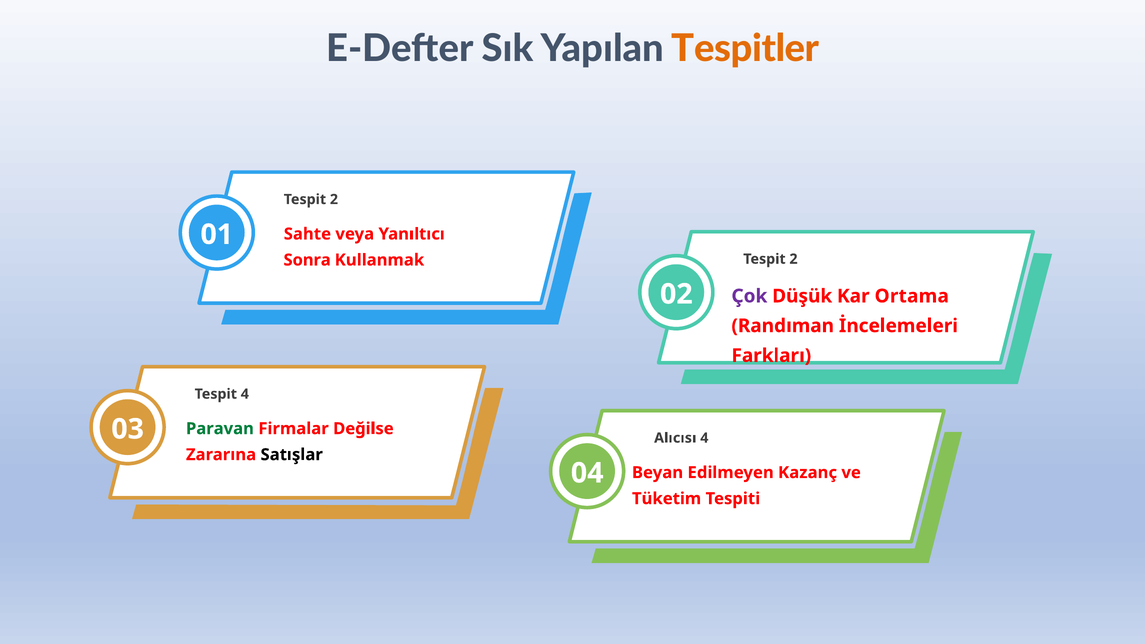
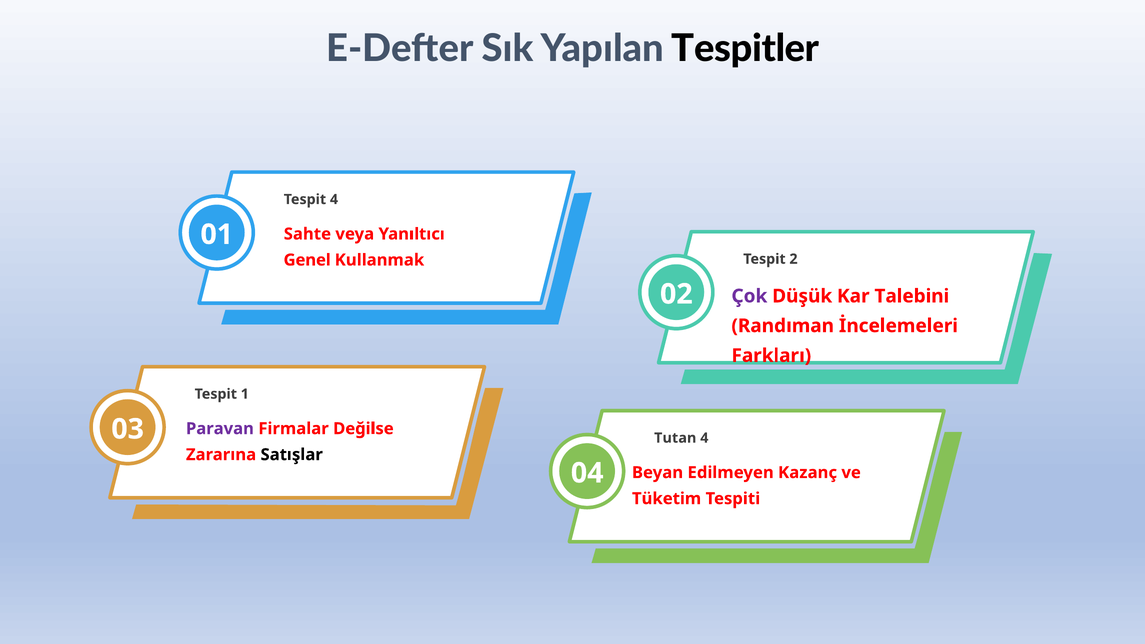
Tespitler colour: orange -> black
2 at (334, 199): 2 -> 4
Sonra: Sonra -> Genel
Ortama: Ortama -> Talebini
Tespit 4: 4 -> 1
Paravan colour: green -> purple
Alıcısı: Alıcısı -> Tutan
